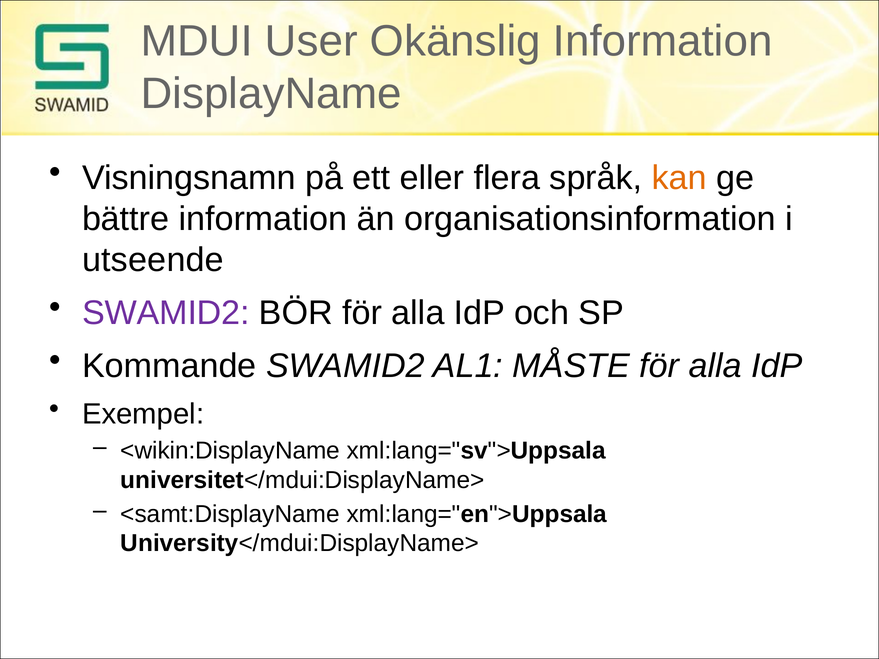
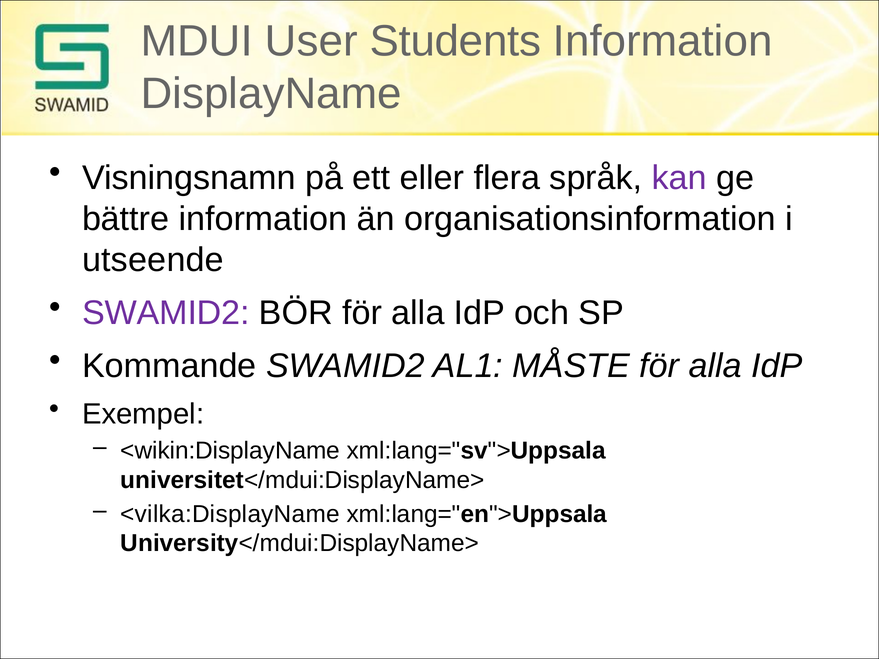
Okänslig: Okänslig -> Students
kan colour: orange -> purple
<samt:DisplayName: <samt:DisplayName -> <vilka:DisplayName
